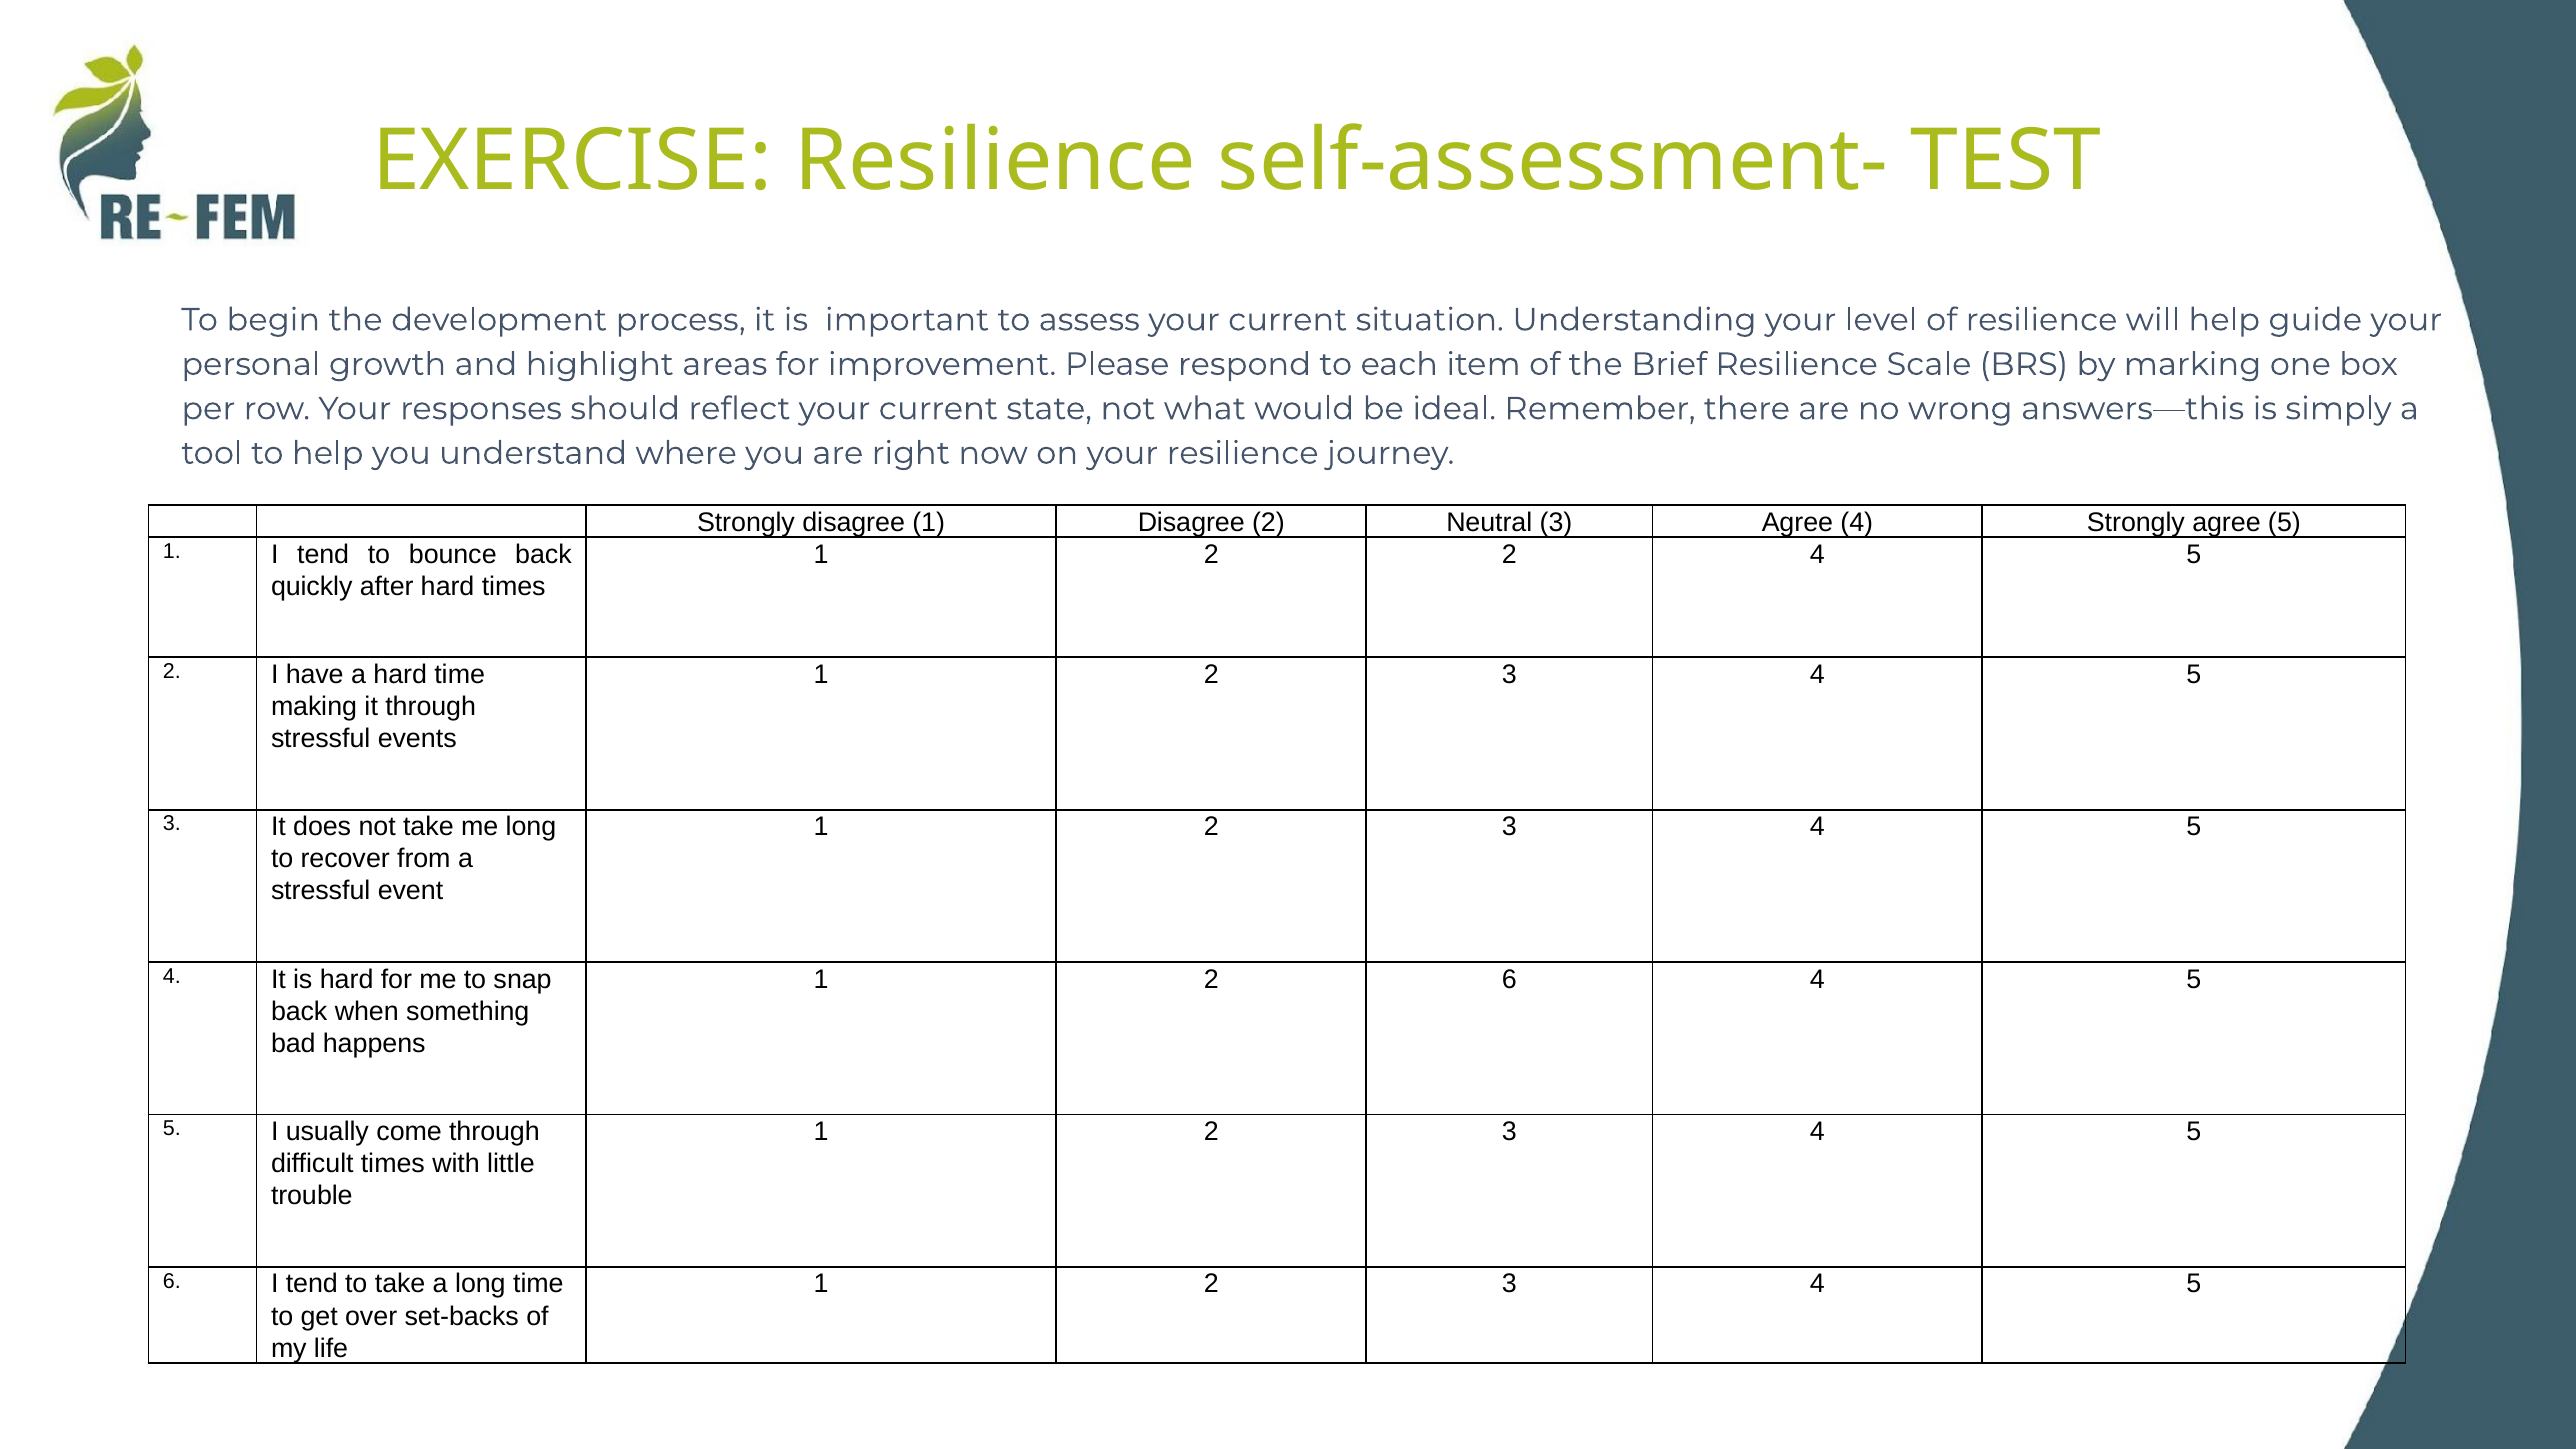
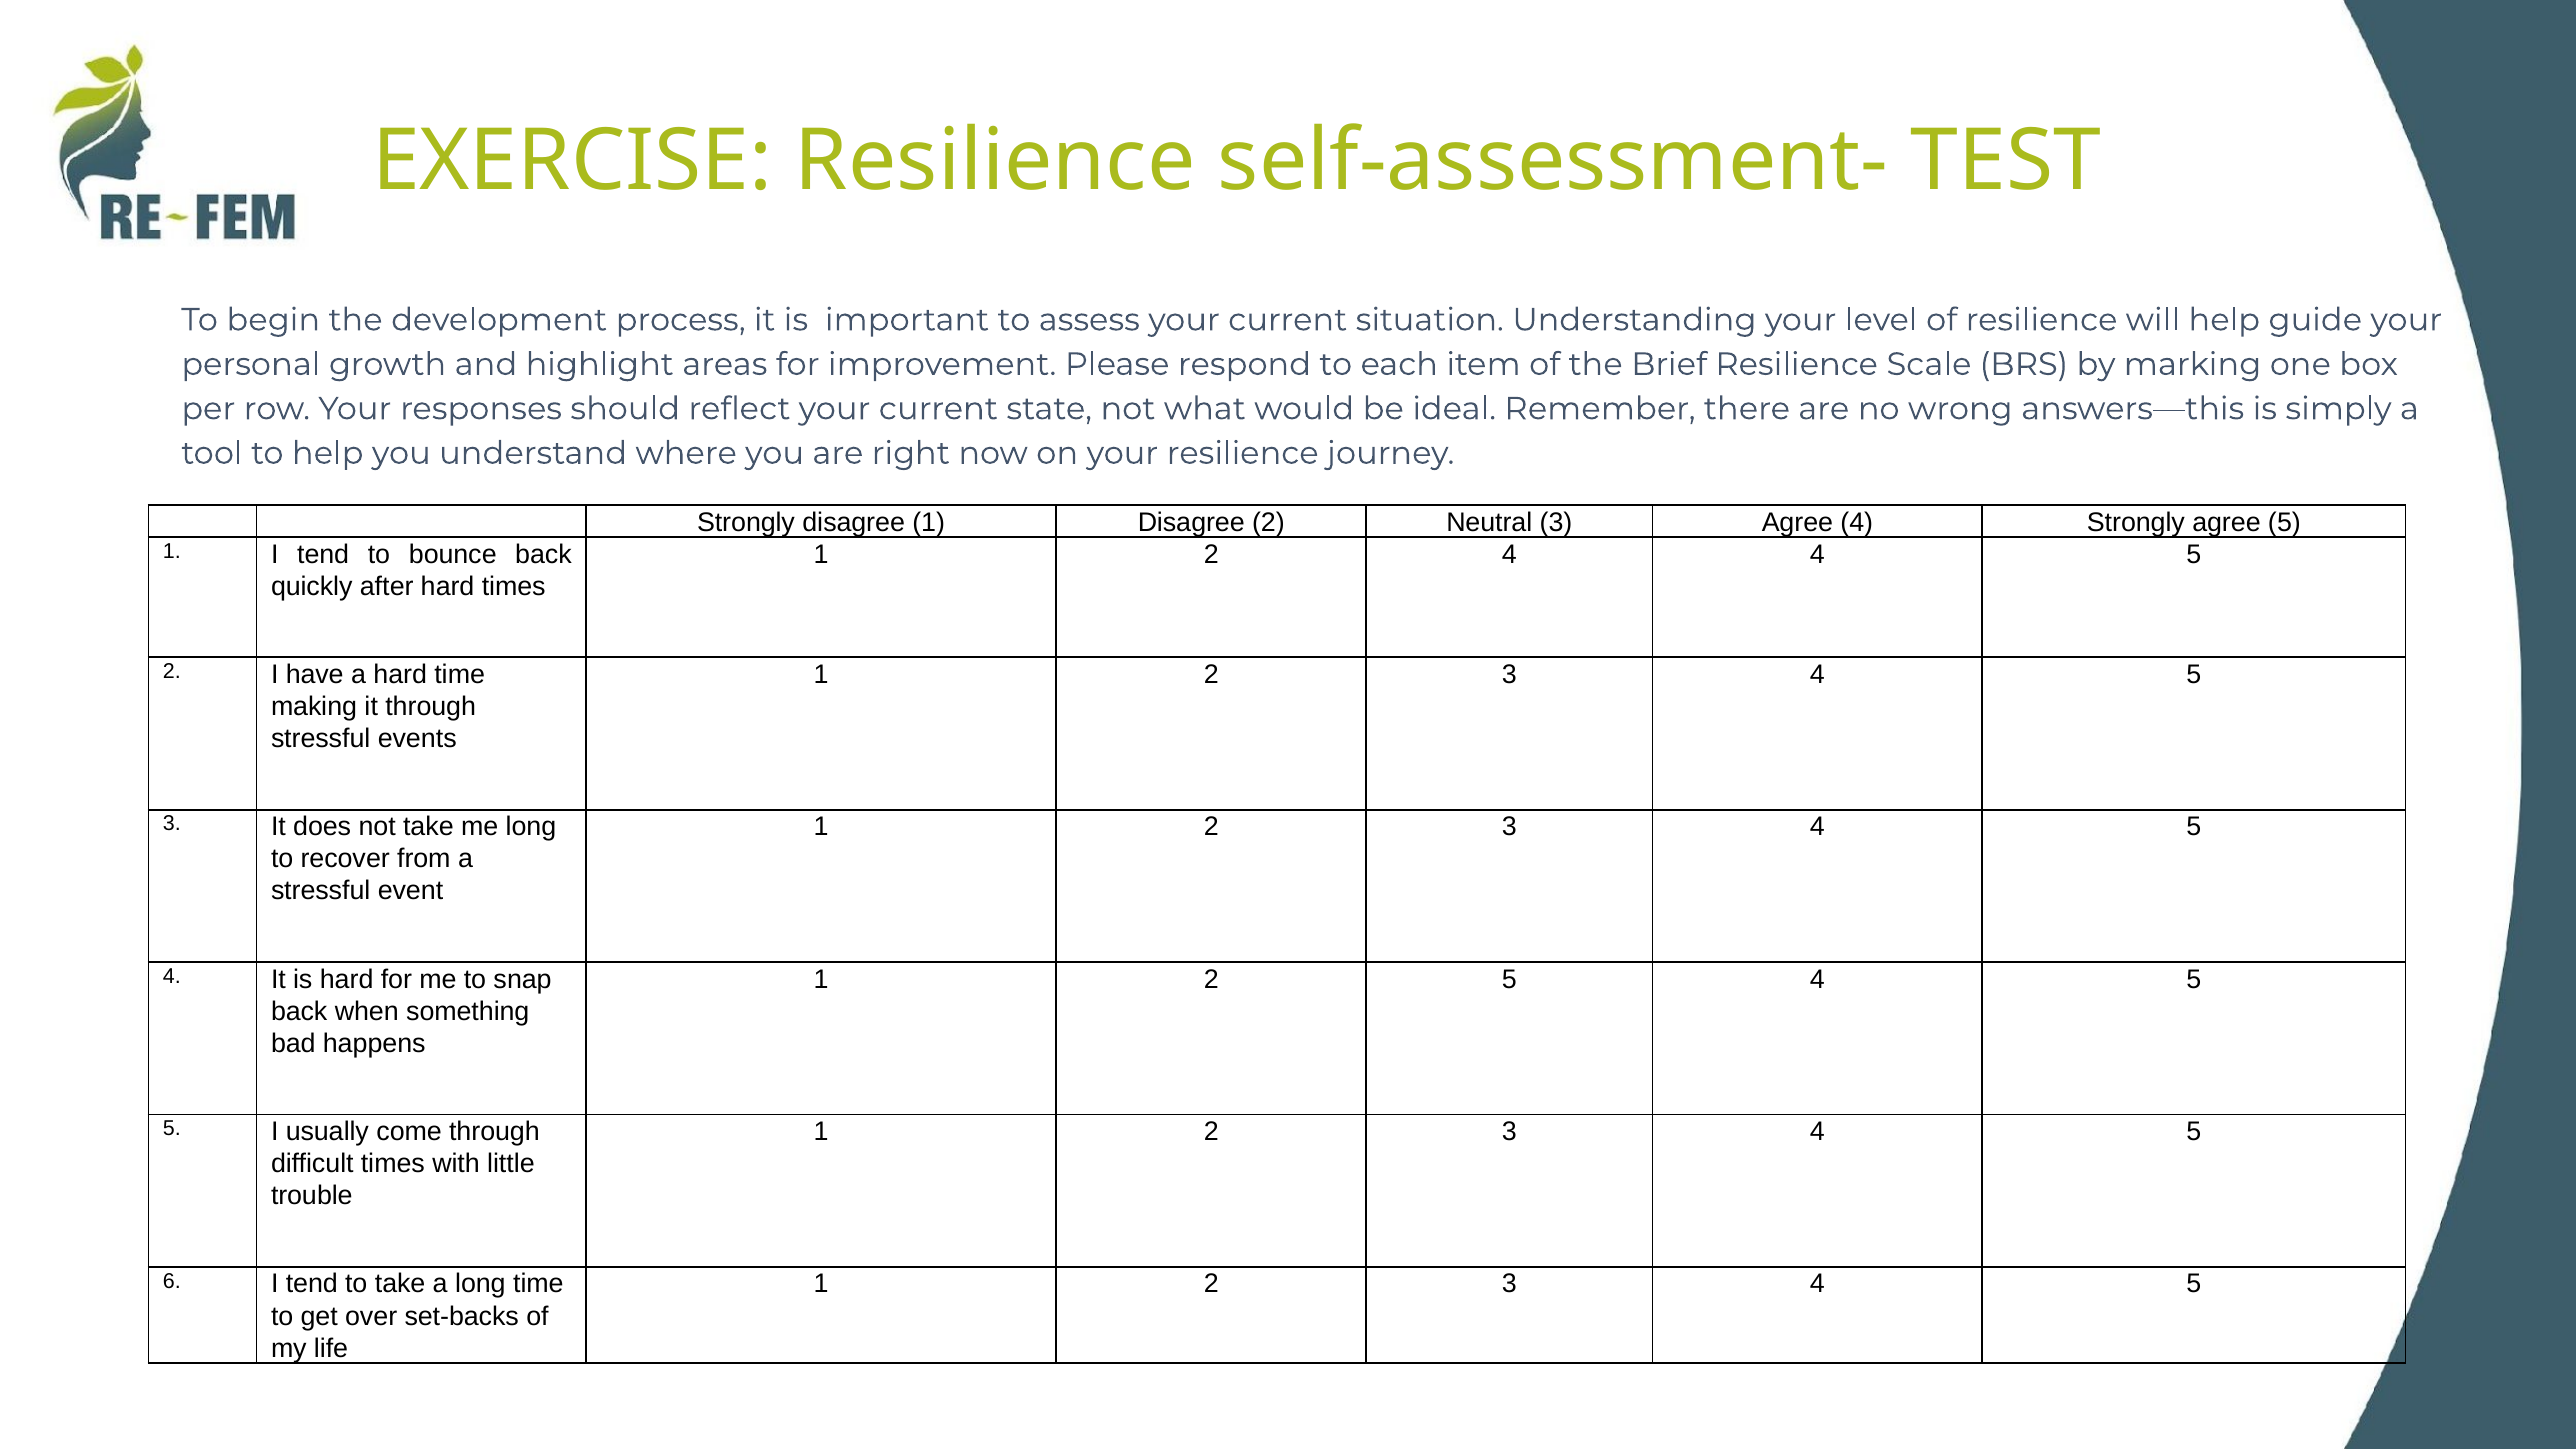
2 2: 2 -> 4
2 6: 6 -> 5
